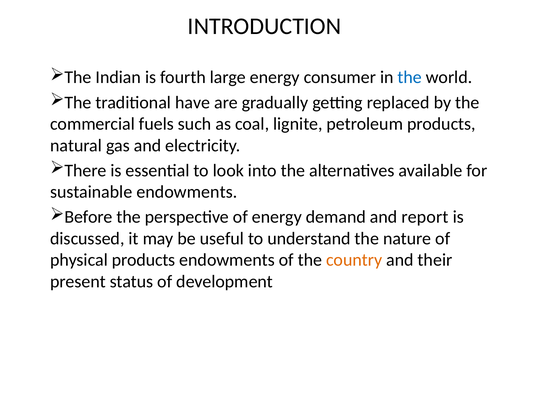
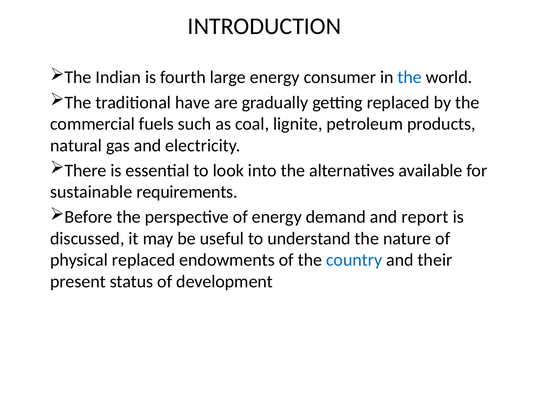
sustainable endowments: endowments -> requirements
physical products: products -> replaced
country colour: orange -> blue
